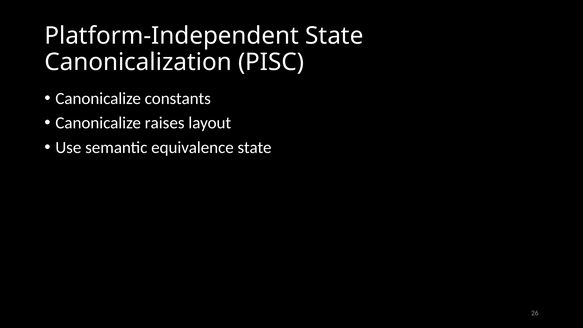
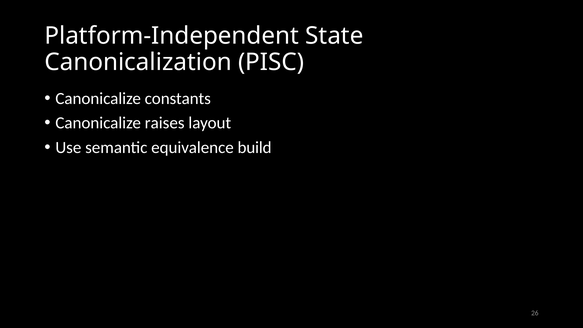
equivalence state: state -> build
